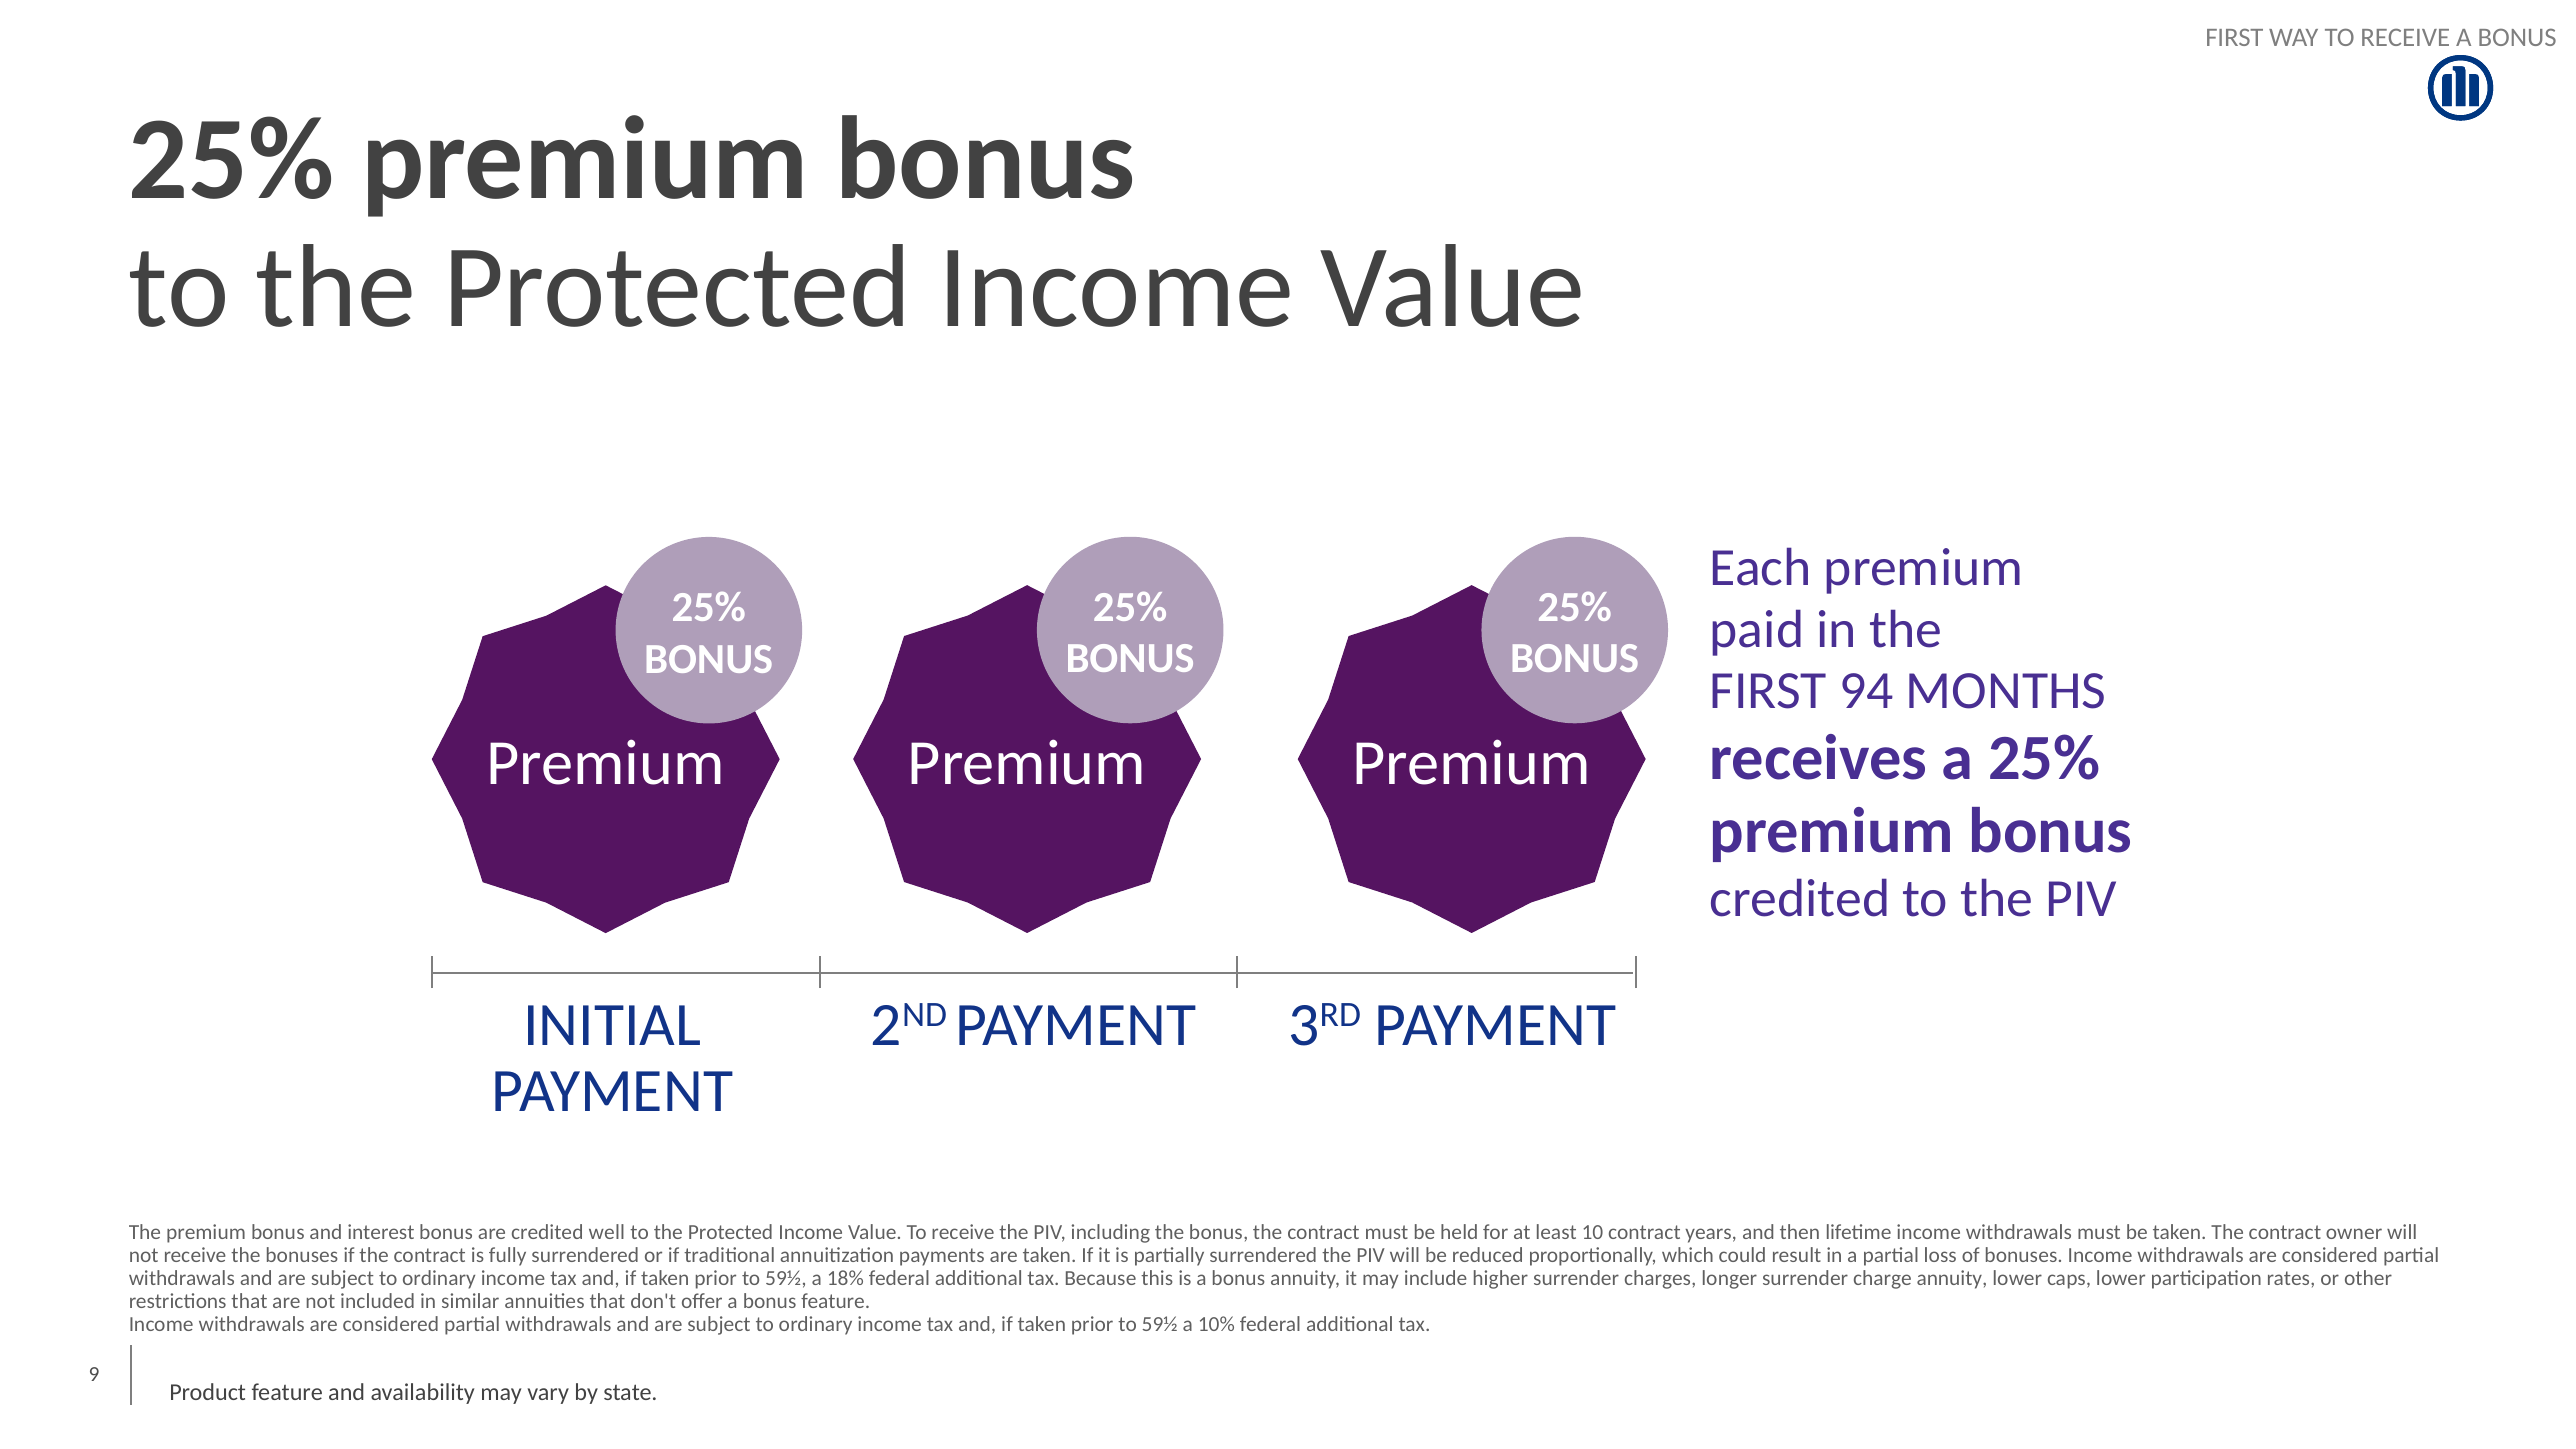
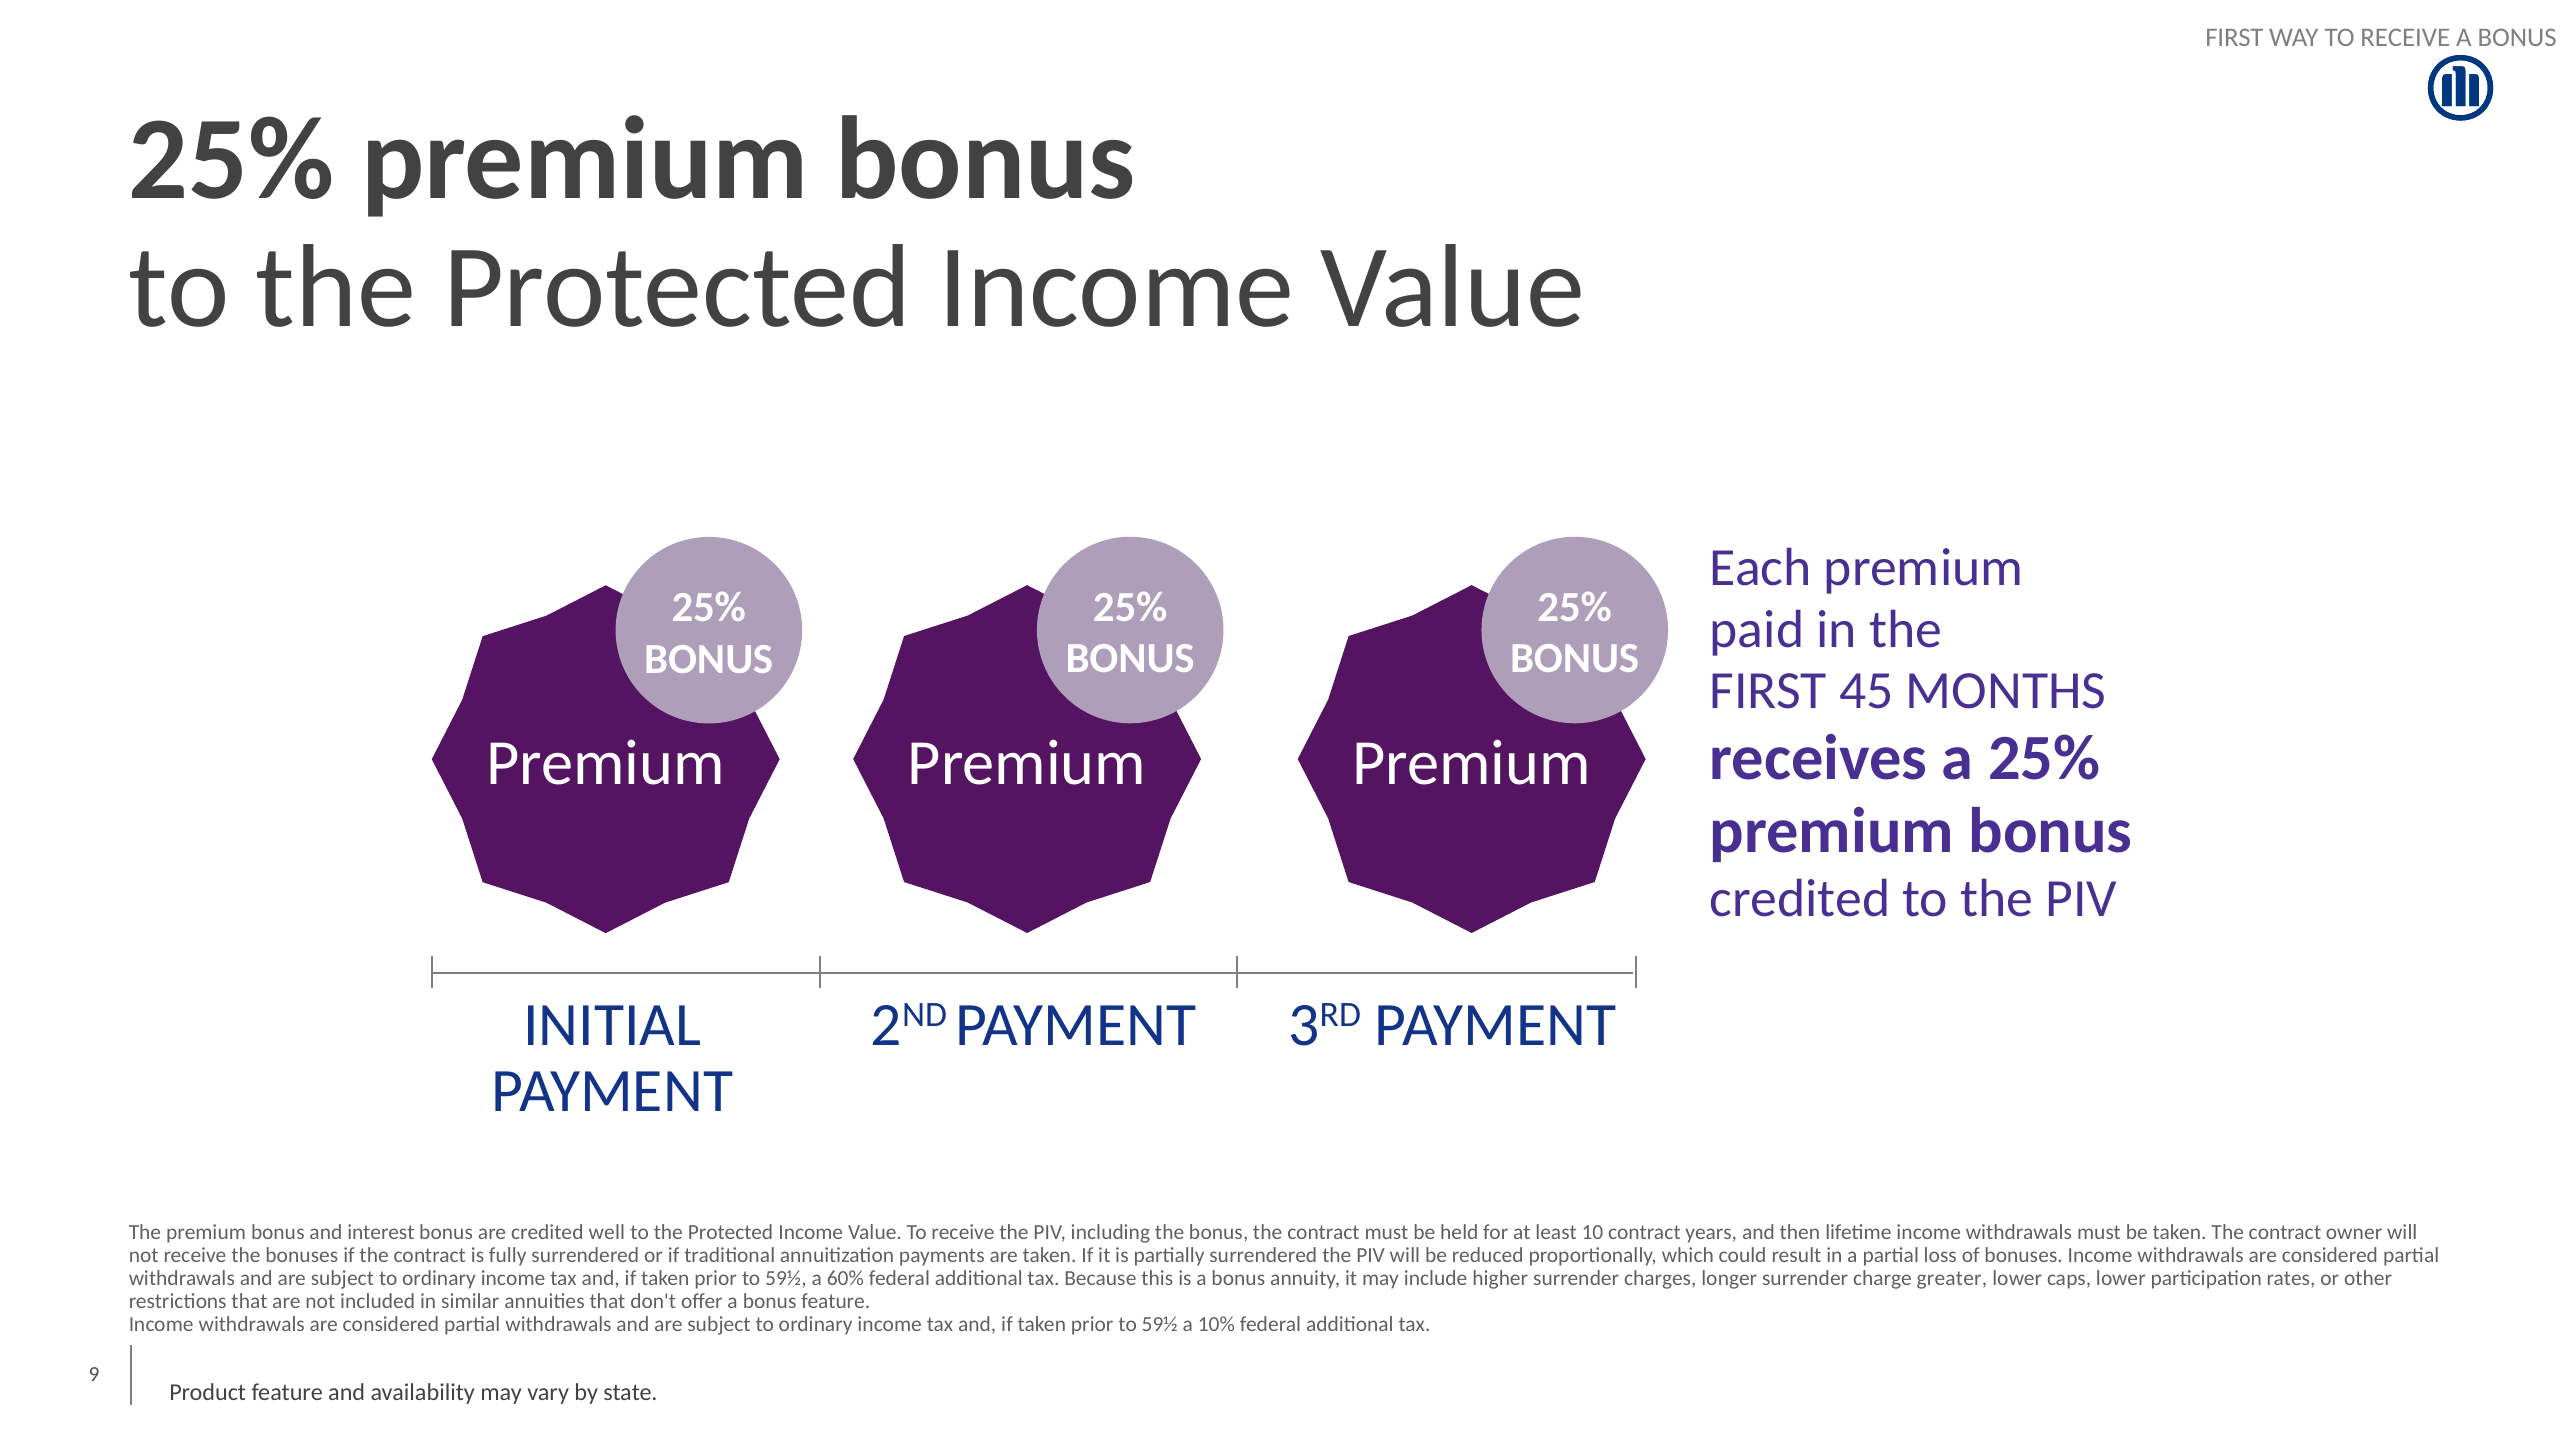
94: 94 -> 45
18%: 18% -> 60%
charge annuity: annuity -> greater
